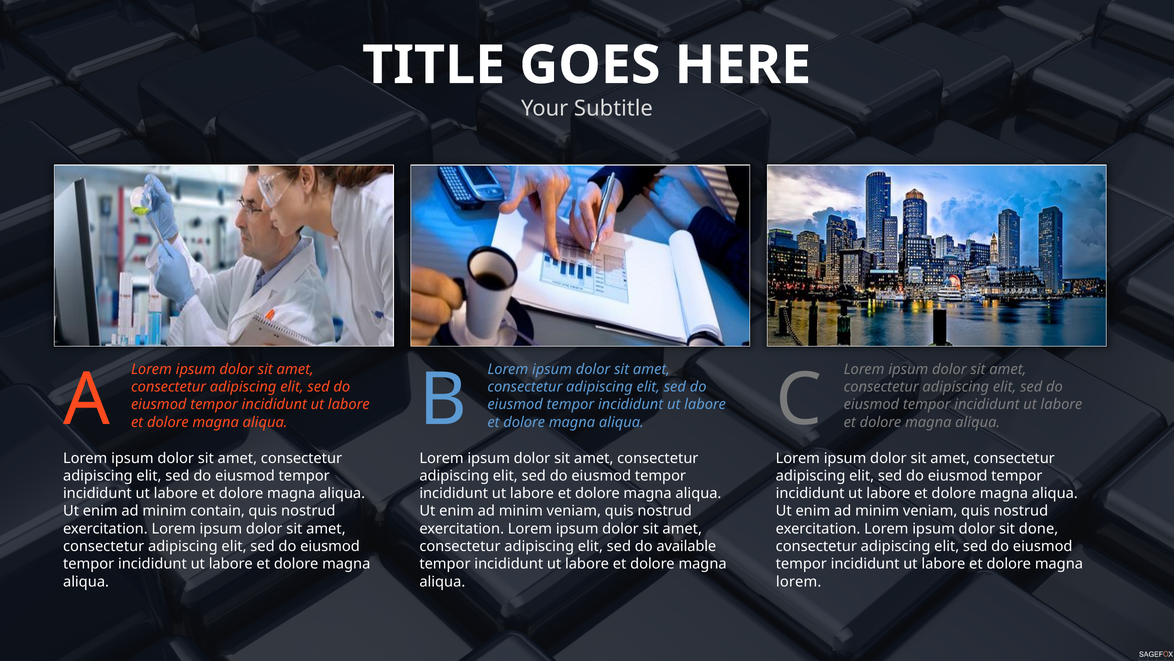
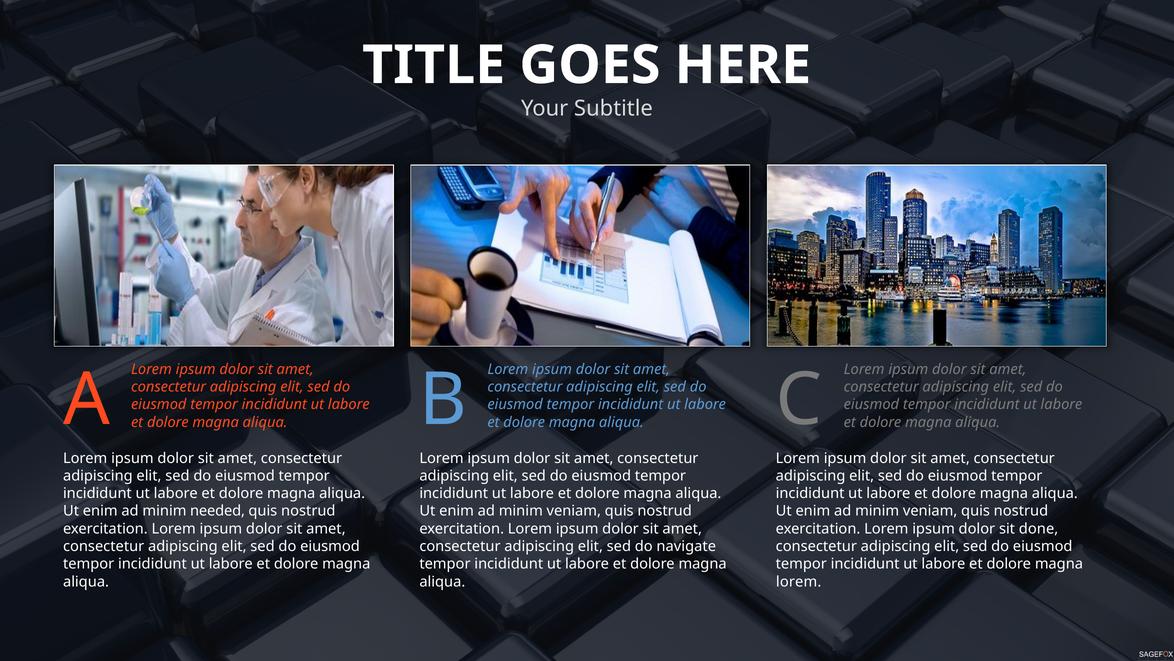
contain: contain -> needed
available: available -> navigate
